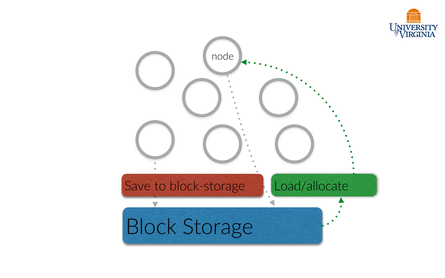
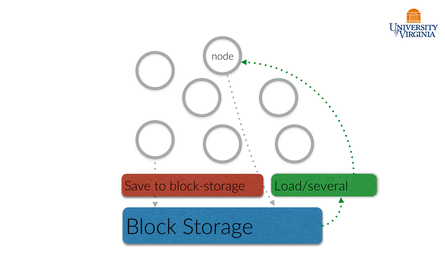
Load/allocate: Load/allocate -> Load/several
